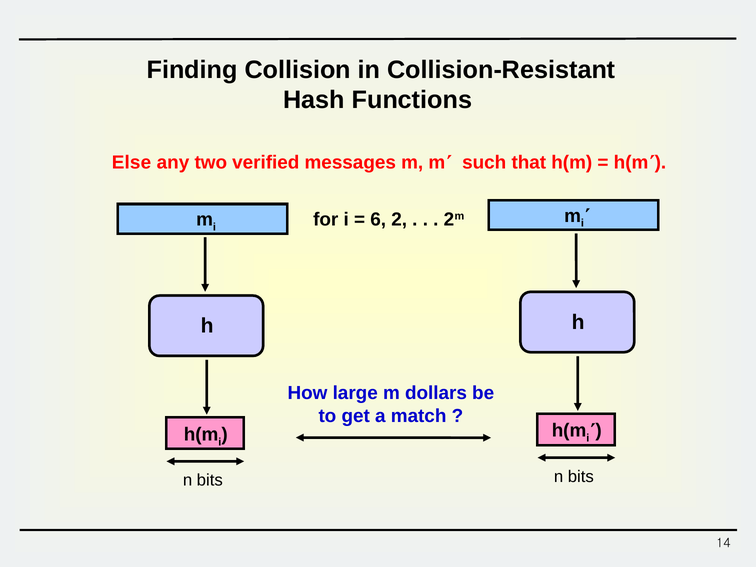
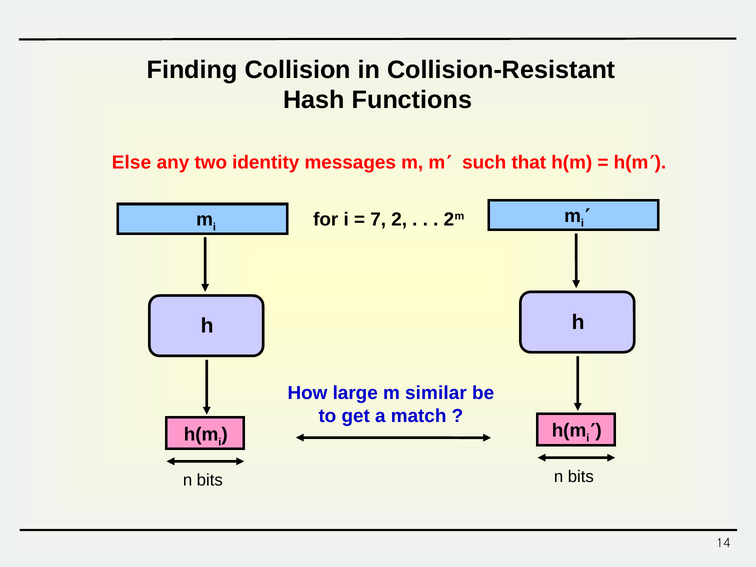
verified: verified -> identity
6: 6 -> 7
dollars: dollars -> similar
